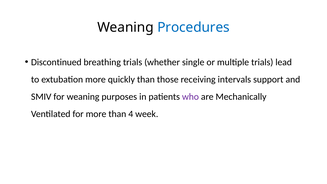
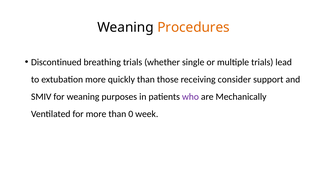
Procedures colour: blue -> orange
intervals: intervals -> consider
4: 4 -> 0
